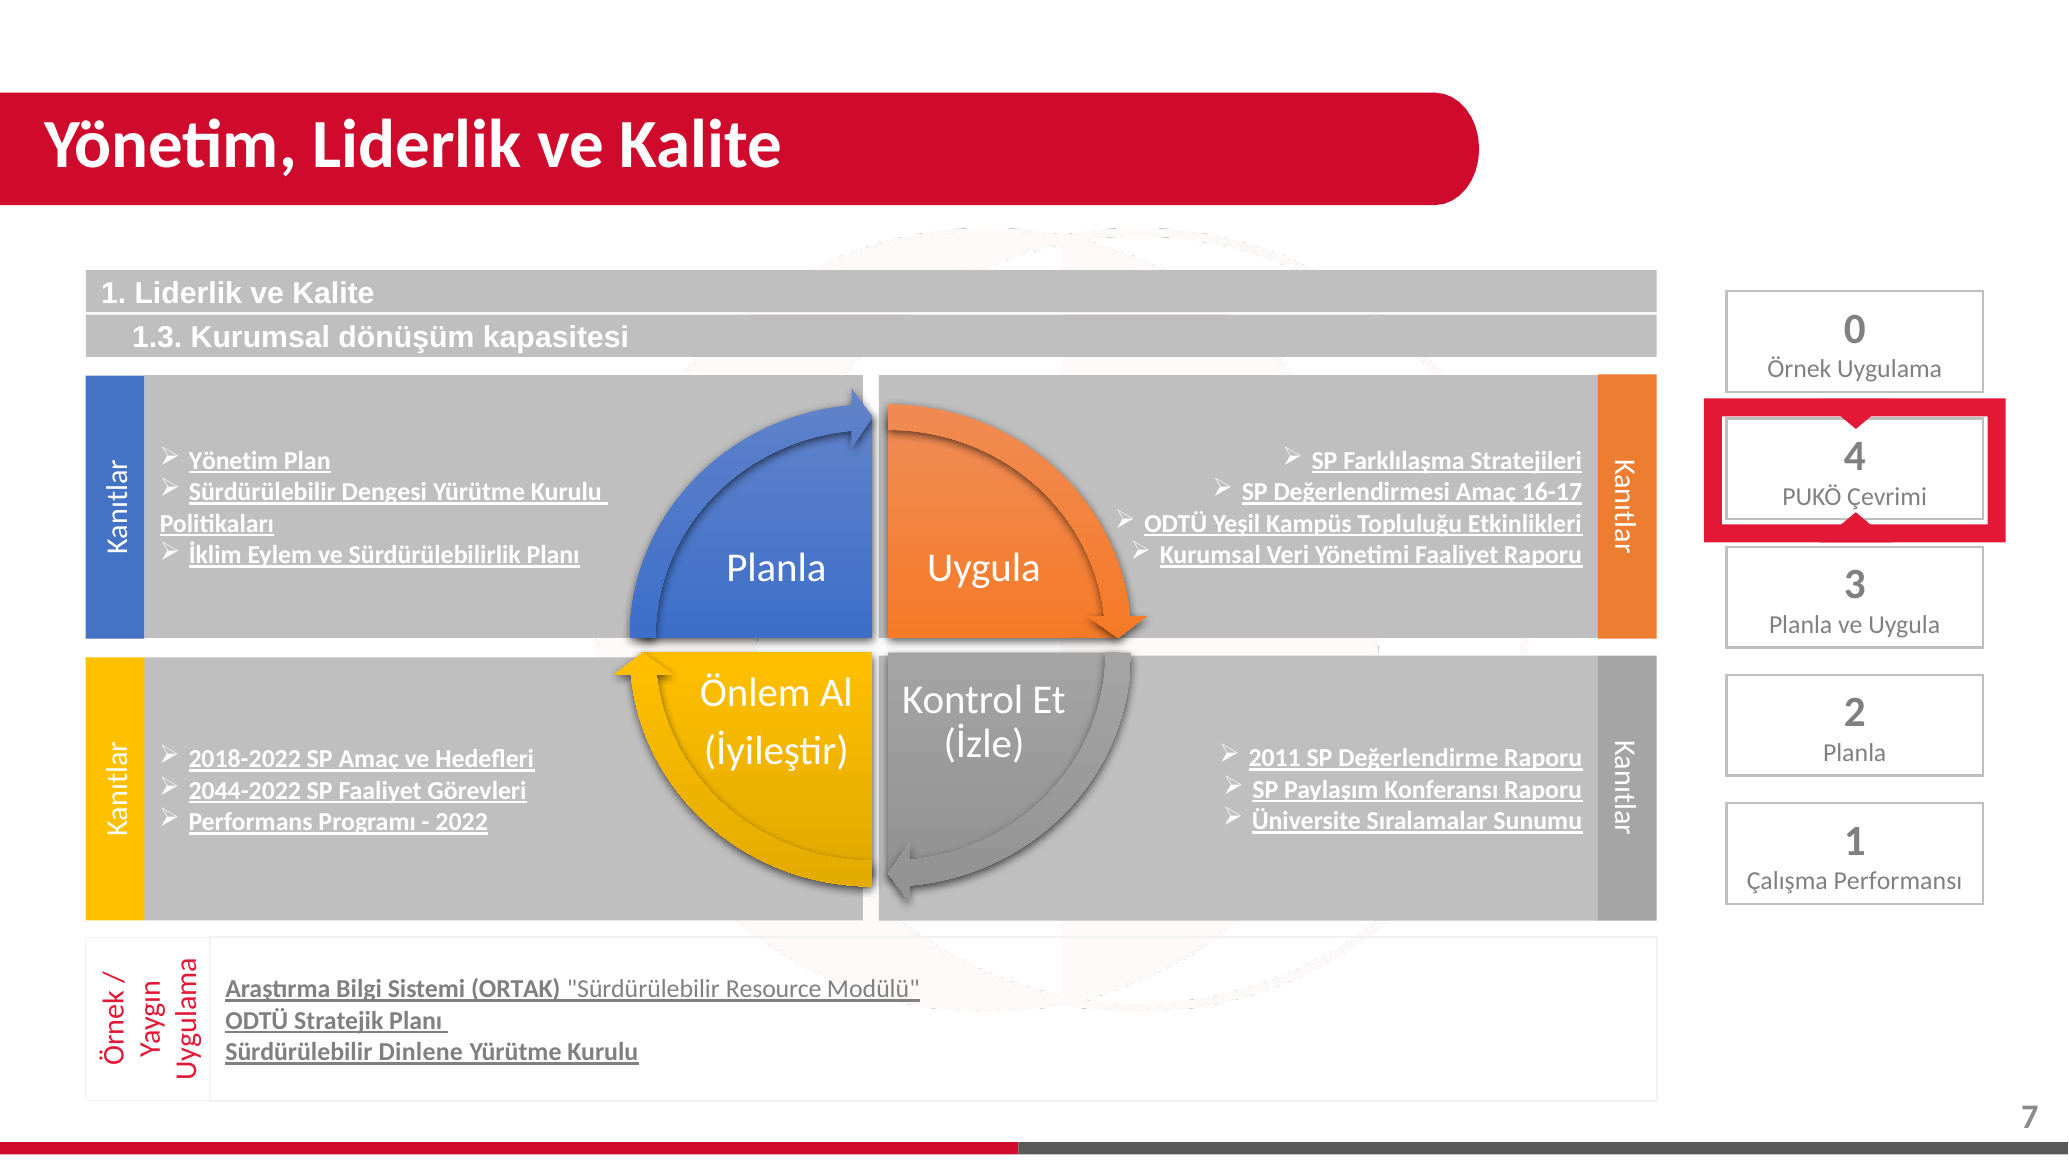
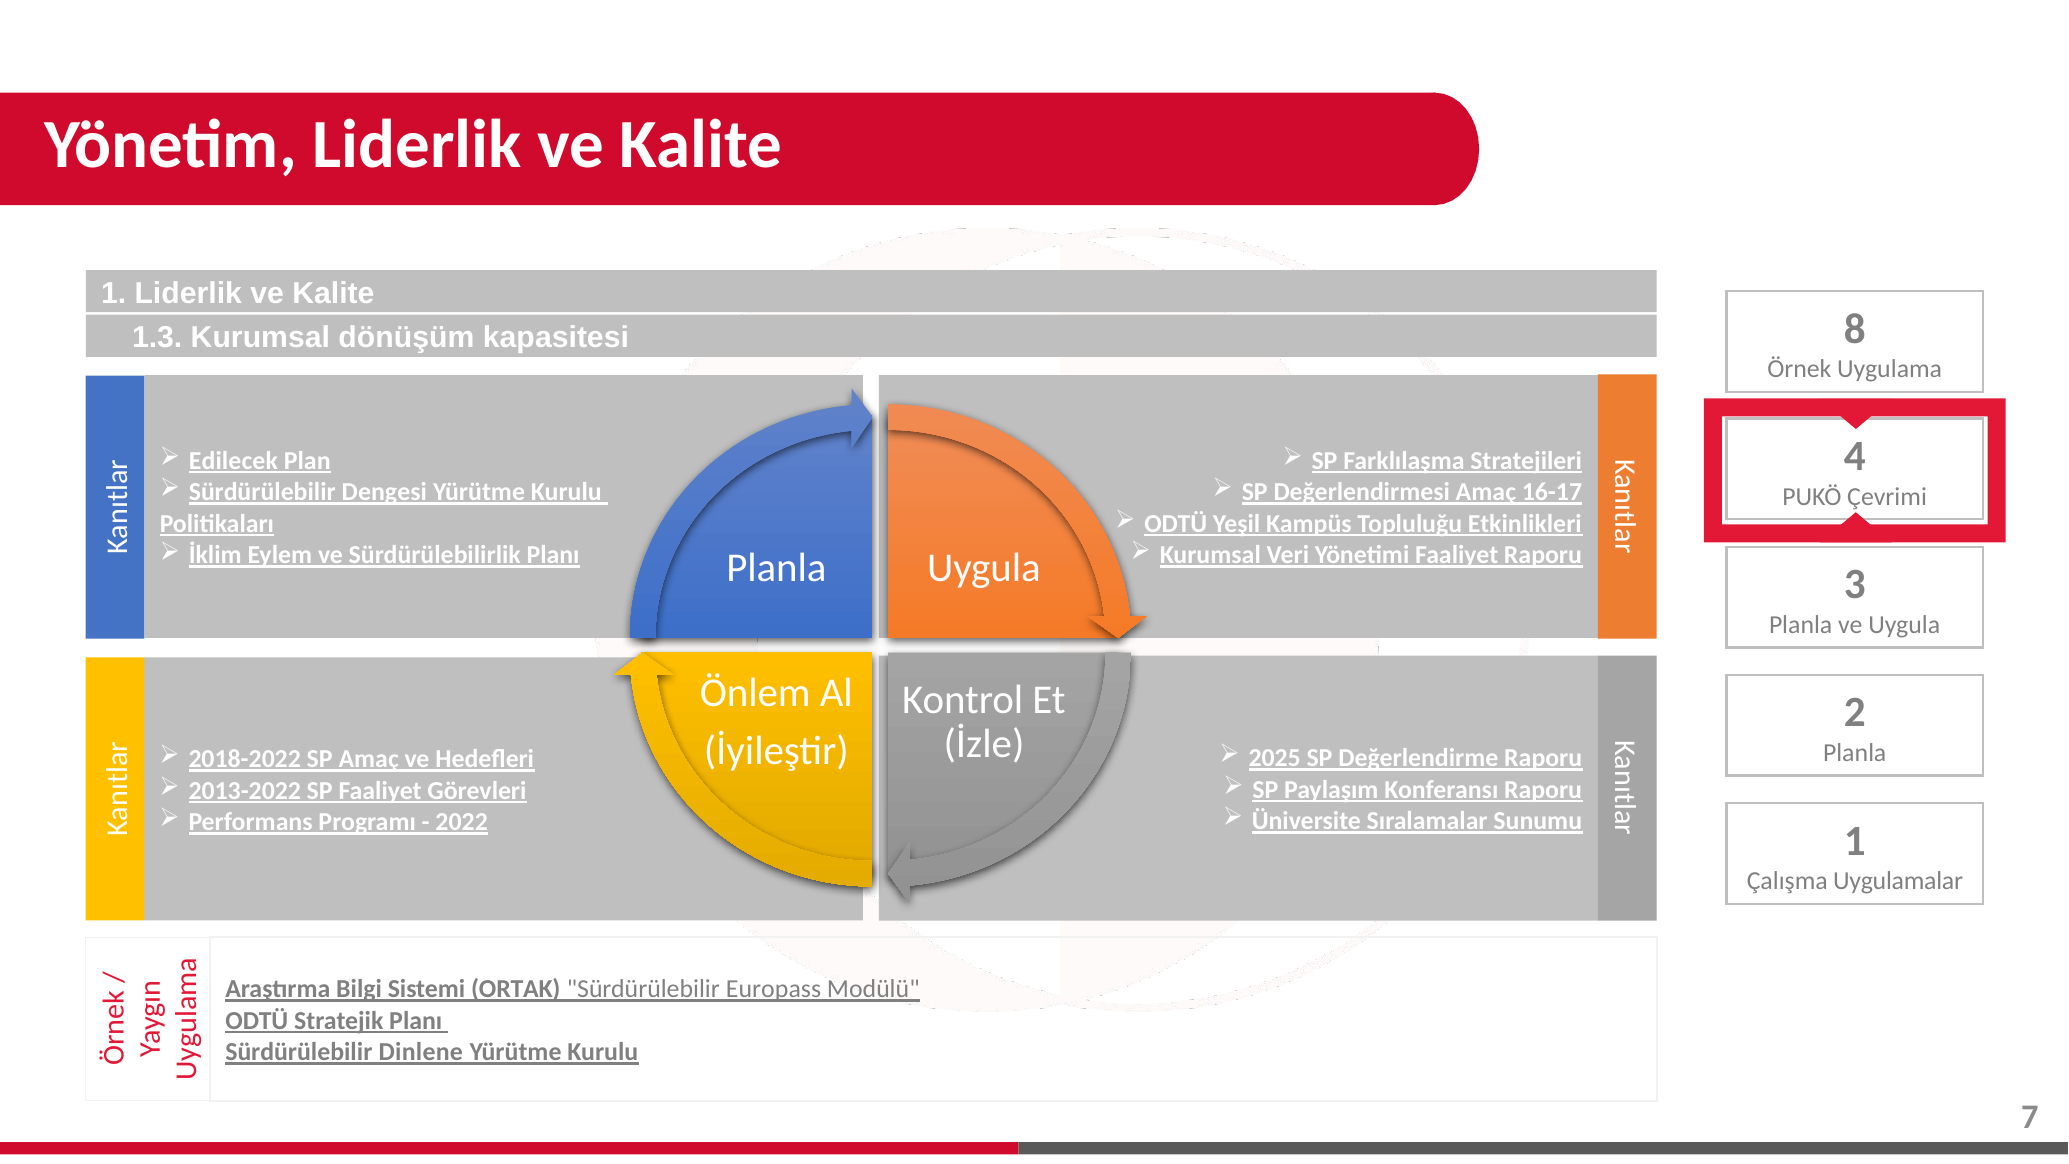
0: 0 -> 8
Yönetim at (234, 461): Yönetim -> Edilecek
2011: 2011 -> 2025
2044-2022: 2044-2022 -> 2013-2022
Performansı: Performansı -> Uygulamalar
Resource: Resource -> Europass
